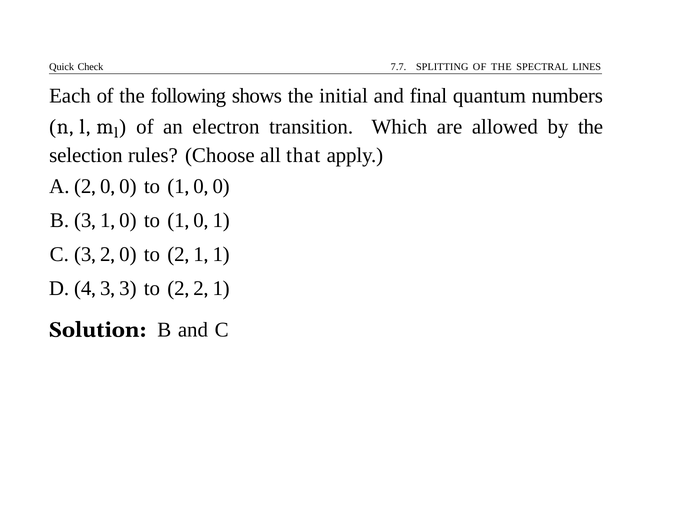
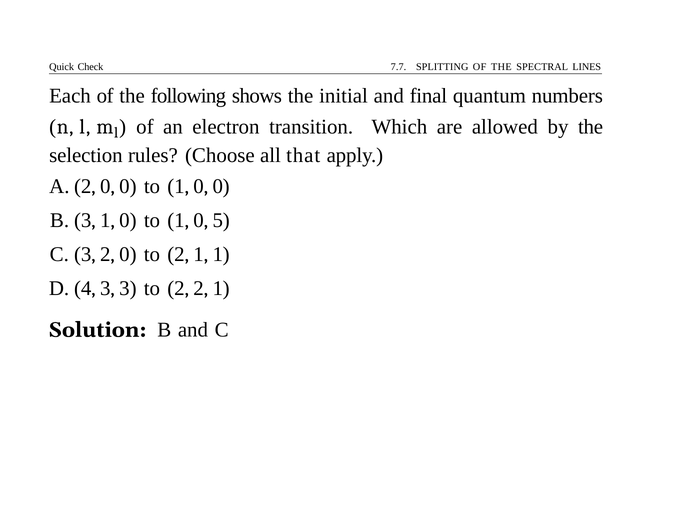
0 1: 1 -> 5
